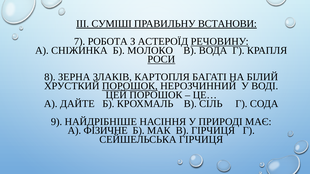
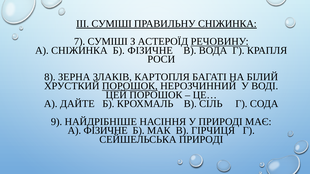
ПРАВИЛЬНУ ВСТАНОВИ: ВСТАНОВИ -> СНІЖИНКА
7 РОБОТА: РОБОТА -> СУМІШІ
Б МОЛОКО: МОЛОКО -> ФІЗИЧНЕ
РОСИ underline: present -> none
СЕЙШЕЛЬСЬКА ГІРЧИЦЯ: ГІРЧИЦЯ -> ПРИРОДІ
